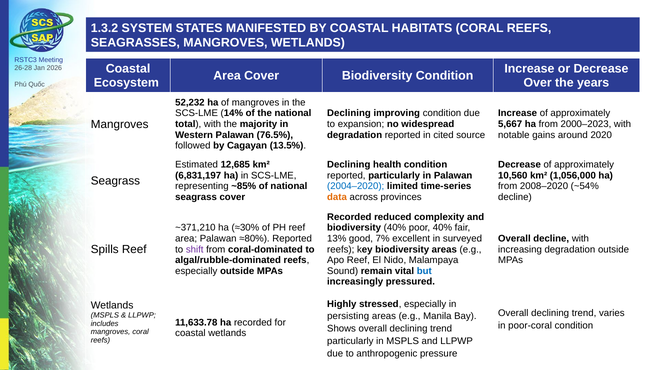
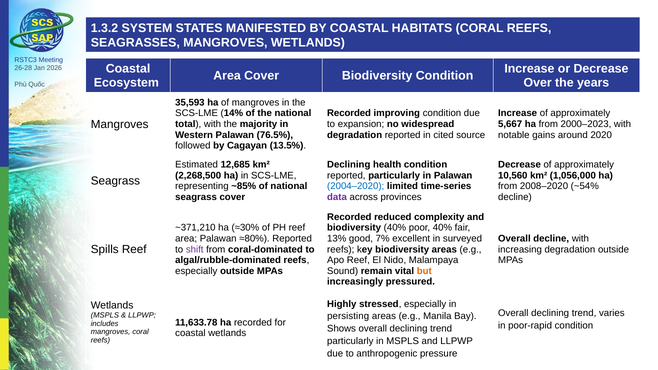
52,232: 52,232 -> 35,593
Declining at (349, 113): Declining -> Recorded
6,831,197: 6,831,197 -> 2,268,500
data colour: orange -> purple
but colour: blue -> orange
poor-coral: poor-coral -> poor-rapid
